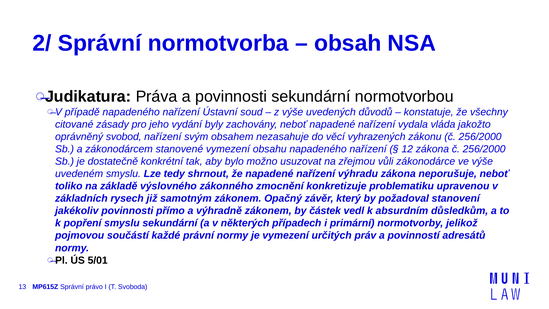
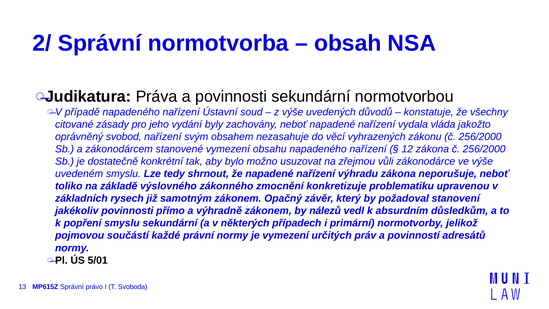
částek: částek -> nálezů
